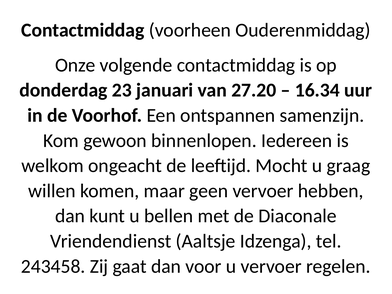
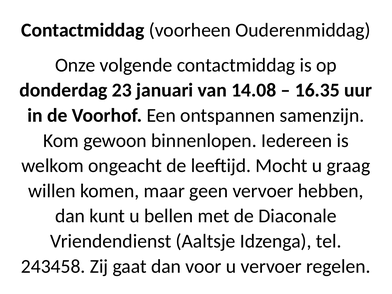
27.20: 27.20 -> 14.08
16.34: 16.34 -> 16.35
